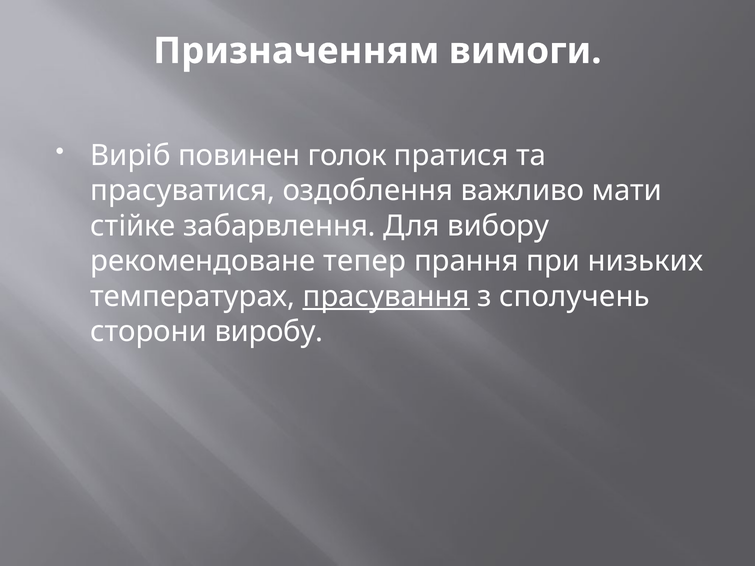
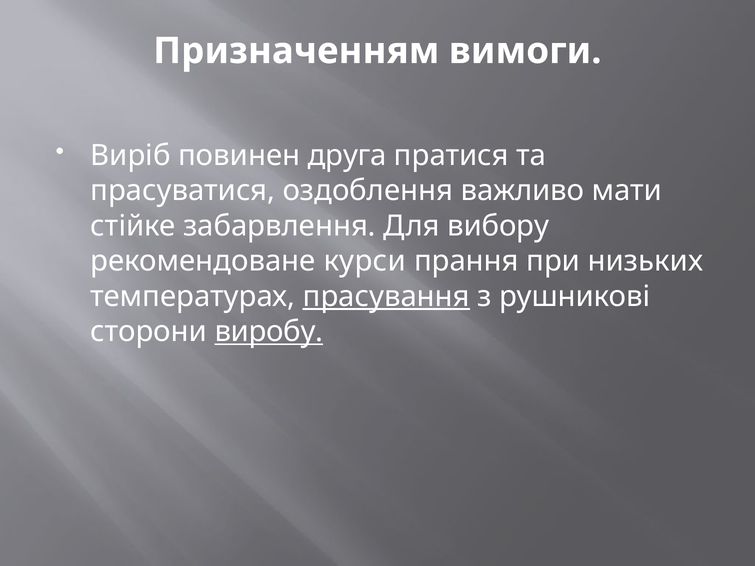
голок: голок -> друга
тепер: тепер -> курси
сполучень: сполучень -> рушникові
виробу underline: none -> present
